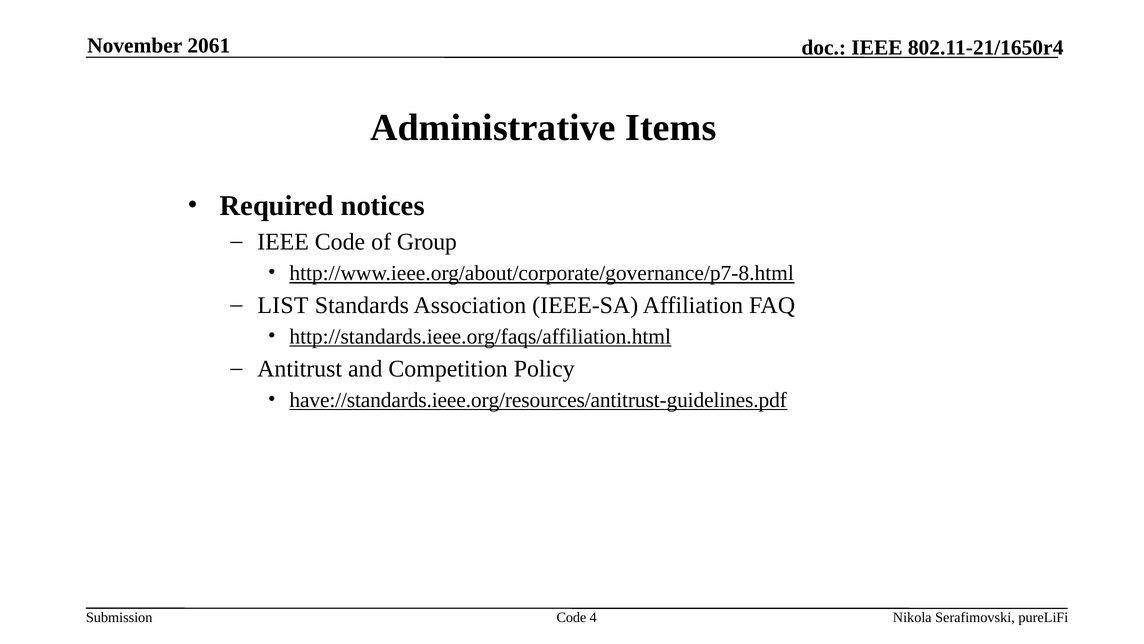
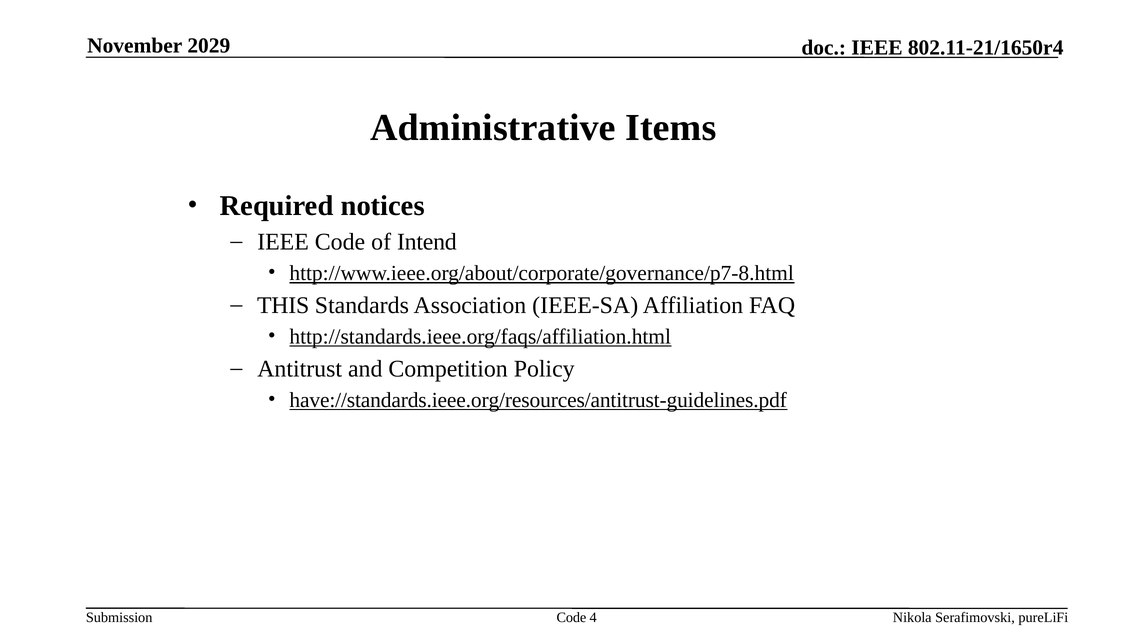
2061: 2061 -> 2029
Group: Group -> Intend
LIST: LIST -> THIS
